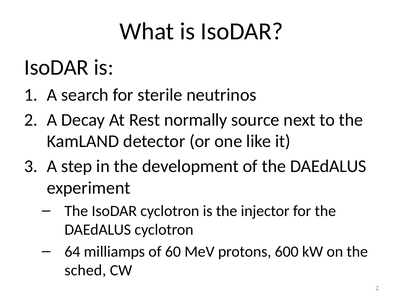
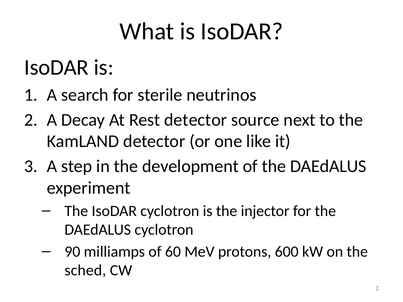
Rest normally: normally -> detector
64: 64 -> 90
